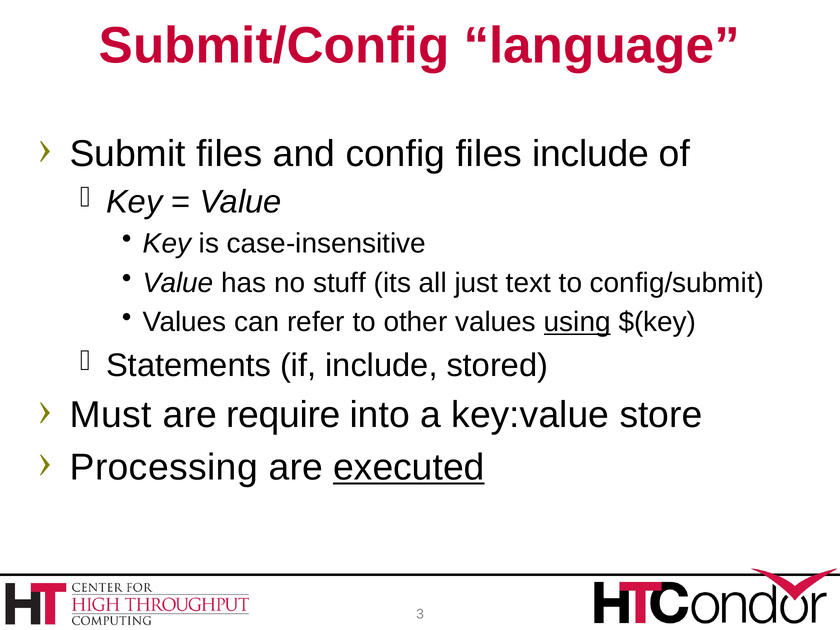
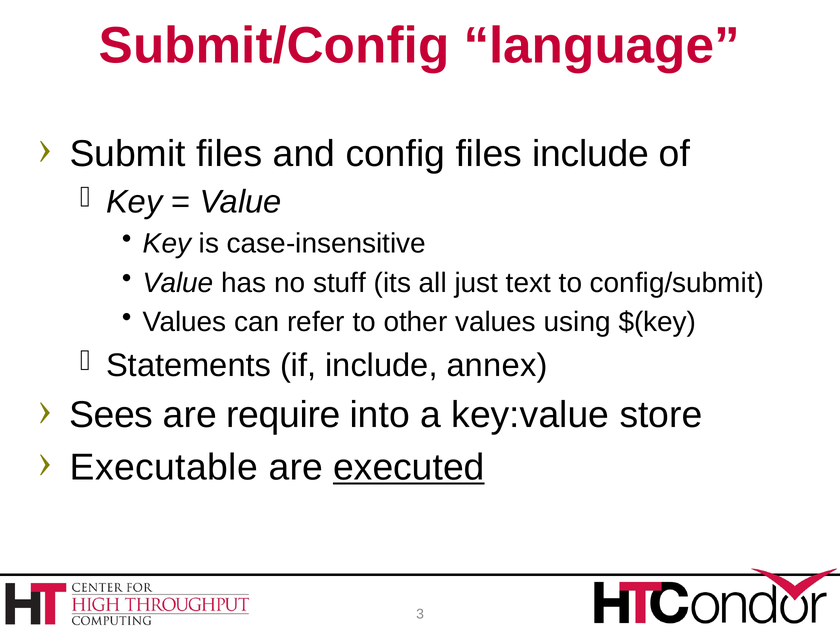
using underline: present -> none
stored: stored -> annex
Must: Must -> Sees
Processing: Processing -> Executable
